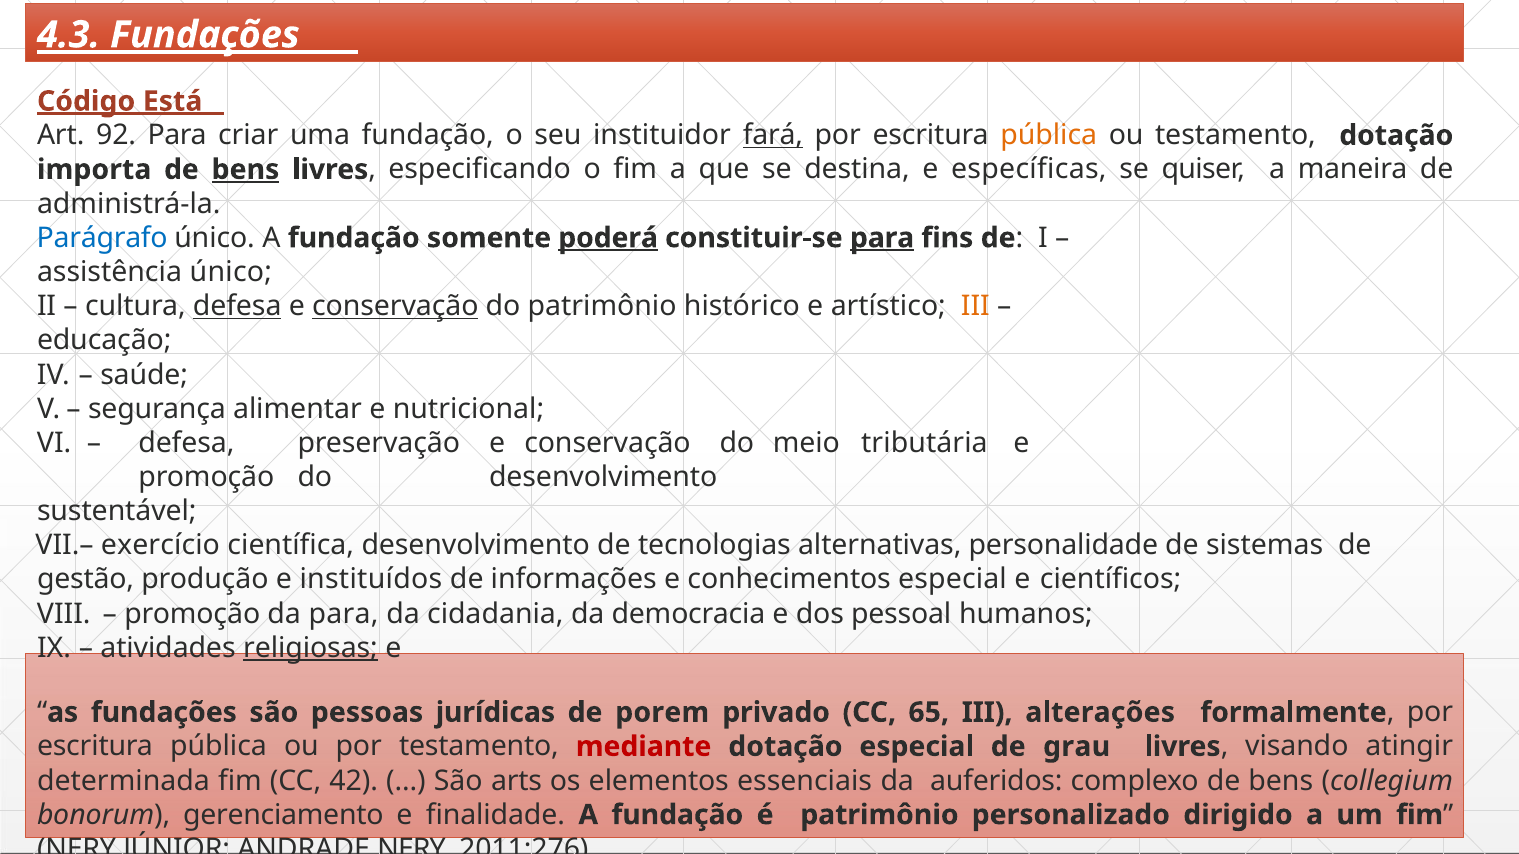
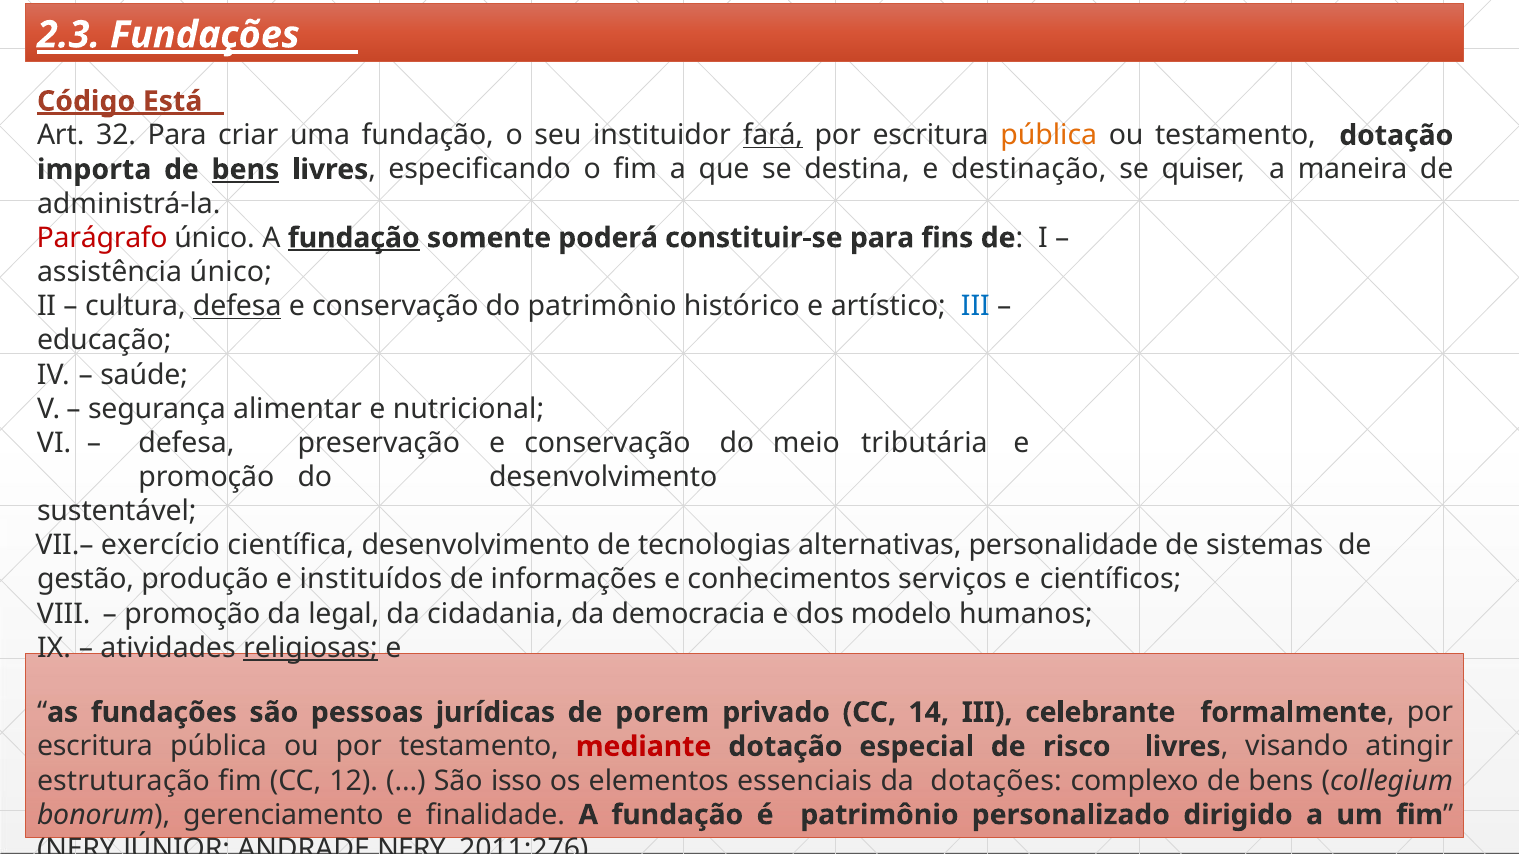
4.3: 4.3 -> 2.3
92: 92 -> 32
específicas: específicas -> destinação
Parágrafo colour: blue -> red
fundação at (354, 238) underline: none -> present
poderá underline: present -> none
para at (882, 238) underline: present -> none
conservação at (395, 306) underline: present -> none
III at (975, 306) colour: orange -> blue
conhecimentos especial: especial -> serviços
da para: para -> legal
pessoal: pessoal -> modelo
65: 65 -> 14
alterações: alterações -> celebrante
grau: grau -> risco
determinada: determinada -> estruturação
42: 42 -> 12
arts: arts -> isso
auferidos: auferidos -> dotações
